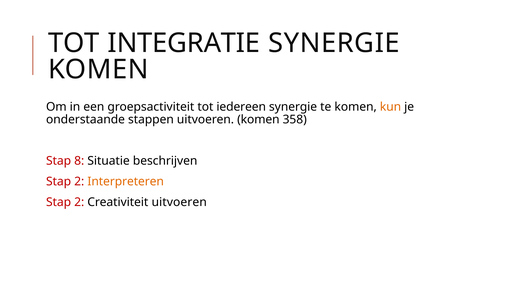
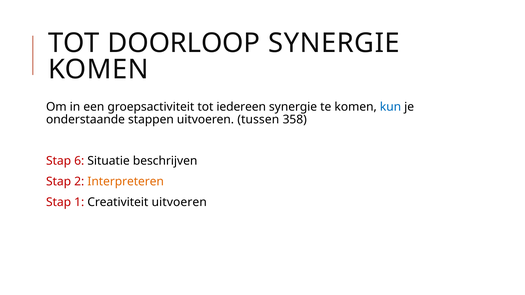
INTEGRATIE: INTEGRATIE -> DOORLOOP
kun colour: orange -> blue
uitvoeren komen: komen -> tussen
8: 8 -> 6
2 at (79, 202): 2 -> 1
